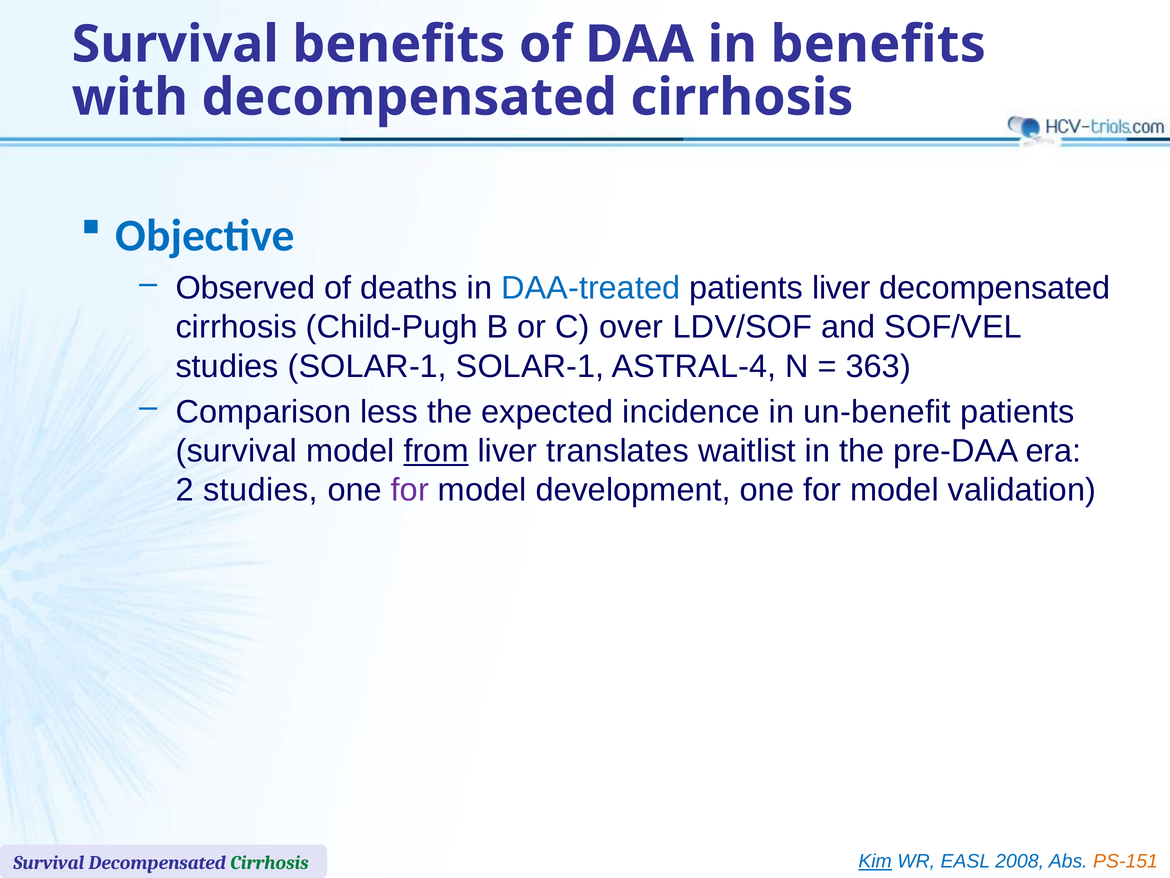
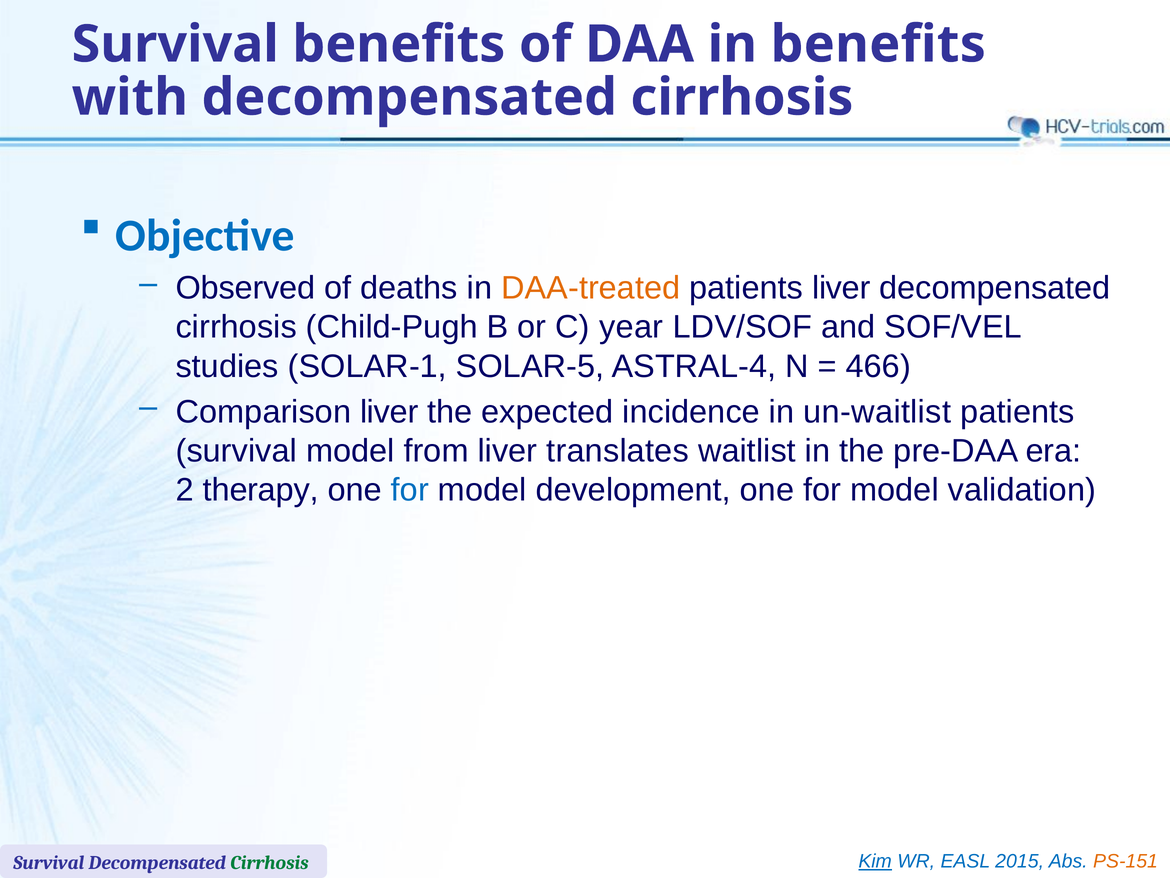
DAA-treated colour: blue -> orange
over: over -> year
SOLAR-1 SOLAR-1: SOLAR-1 -> SOLAR-5
363: 363 -> 466
Comparison less: less -> liver
un-benefit: un-benefit -> un-waitlist
from underline: present -> none
2 studies: studies -> therapy
for at (410, 490) colour: purple -> blue
2008: 2008 -> 2015
